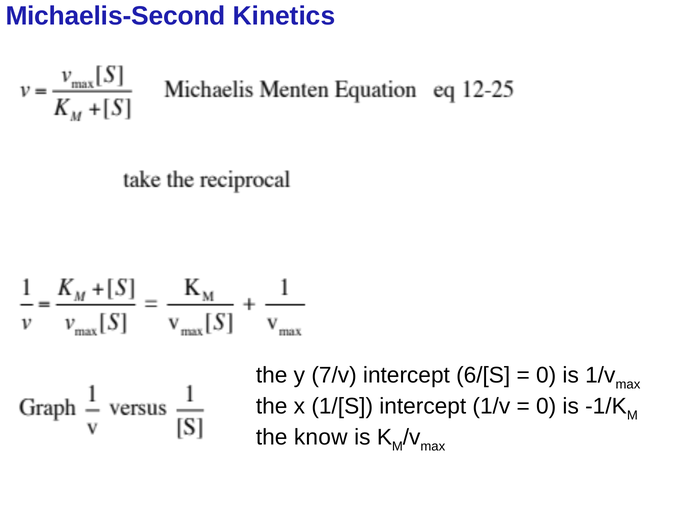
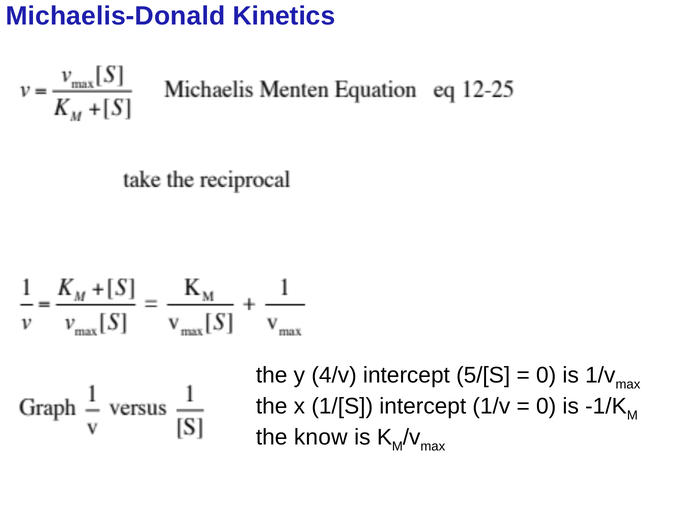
Michaelis-Second: Michaelis-Second -> Michaelis-Donald
7/v: 7/v -> 4/v
6/[S: 6/[S -> 5/[S
